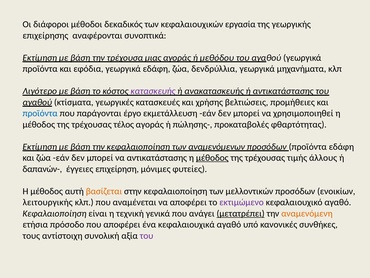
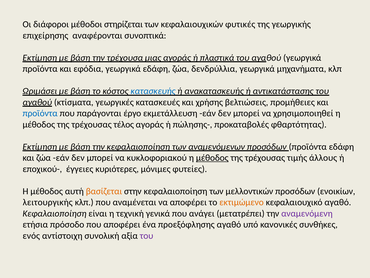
δεκαδικός: δεκαδικός -> στηρίζεται
εργασία: εργασία -> φυτικές
μεθόδου: μεθόδου -> πλαστικά
Λιγότερο: Λιγότερο -> Ωριμάσει
κατασκευής colour: purple -> blue
να αντικατάστασης: αντικατάστασης -> κυκλοφοριακού
δαπανών-: δαπανών- -> εποχικού-
επιχείρηση: επιχείρηση -> κυριότερες
εκτιμώμενο colour: purple -> orange
μετατρέπει underline: present -> none
αναμενόμενη colour: orange -> purple
κεφαλαιουχικά: κεφαλαιουχικά -> προεξόφλησης
τους: τους -> ενός
